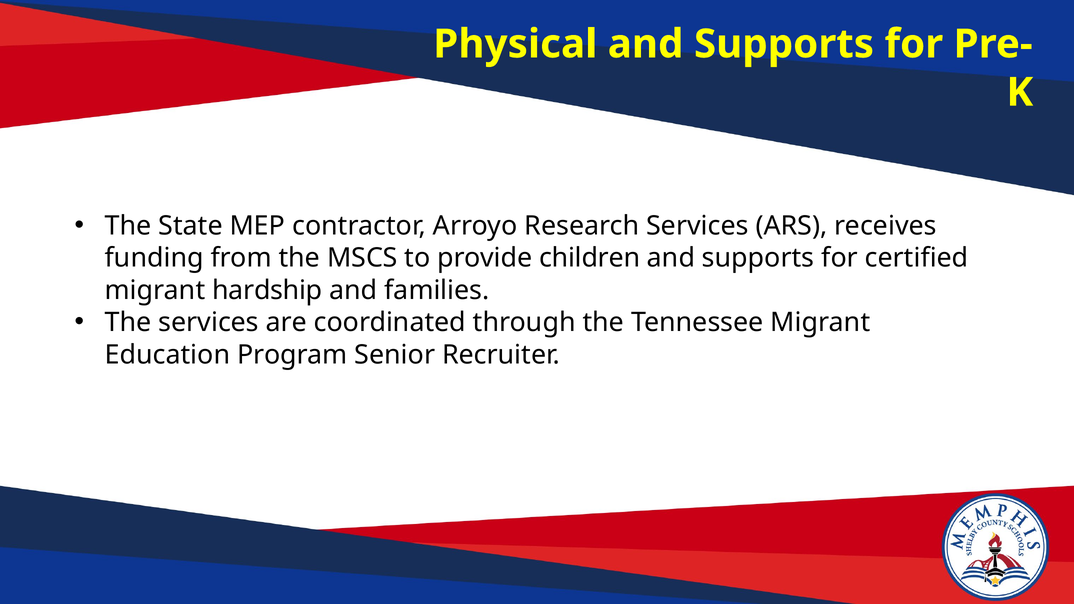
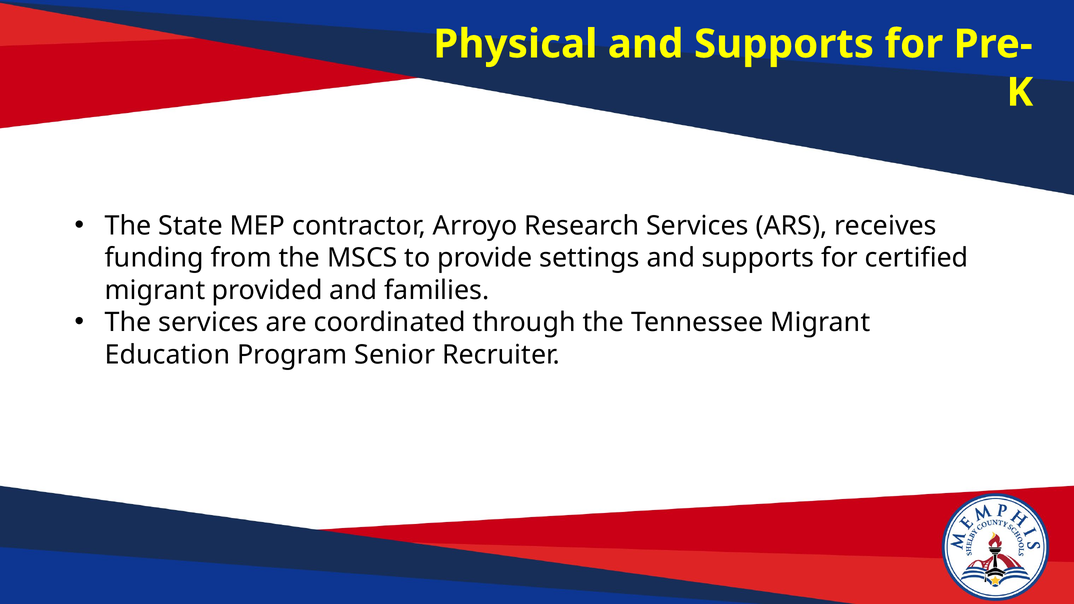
children: children -> settings
hardship: hardship -> provided
